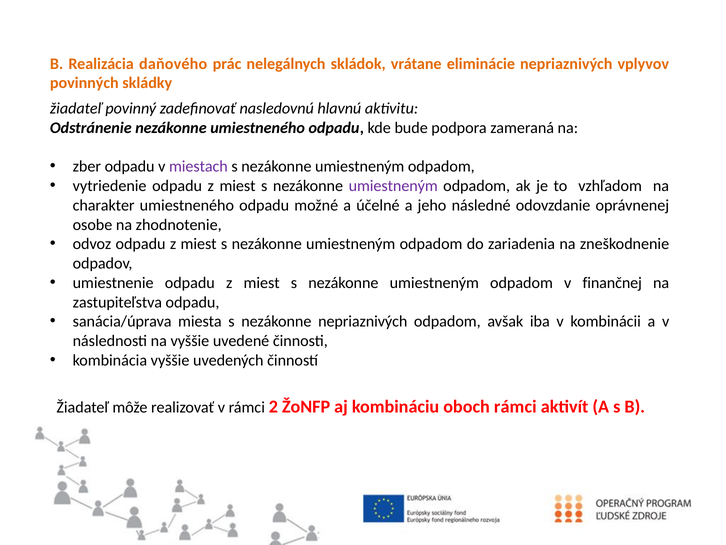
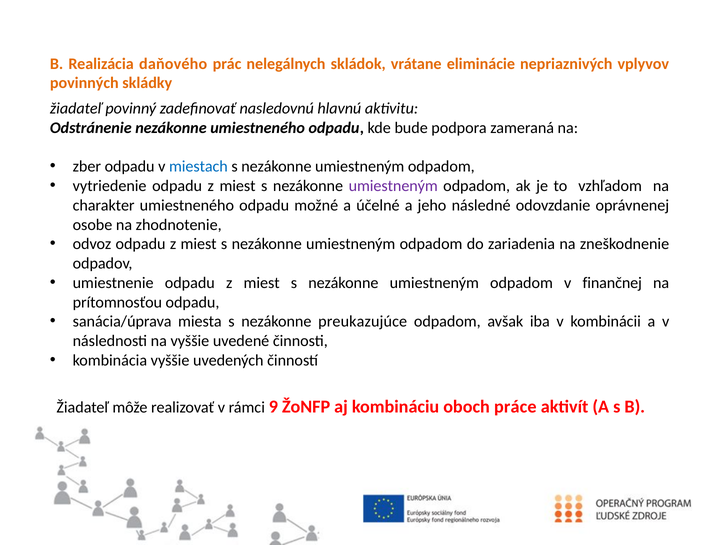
miestach colour: purple -> blue
zastupiteľstva: zastupiteľstva -> prítomnosťou
nezákonne nepriaznivých: nepriaznivých -> preukazujúce
2: 2 -> 9
oboch rámci: rámci -> práce
